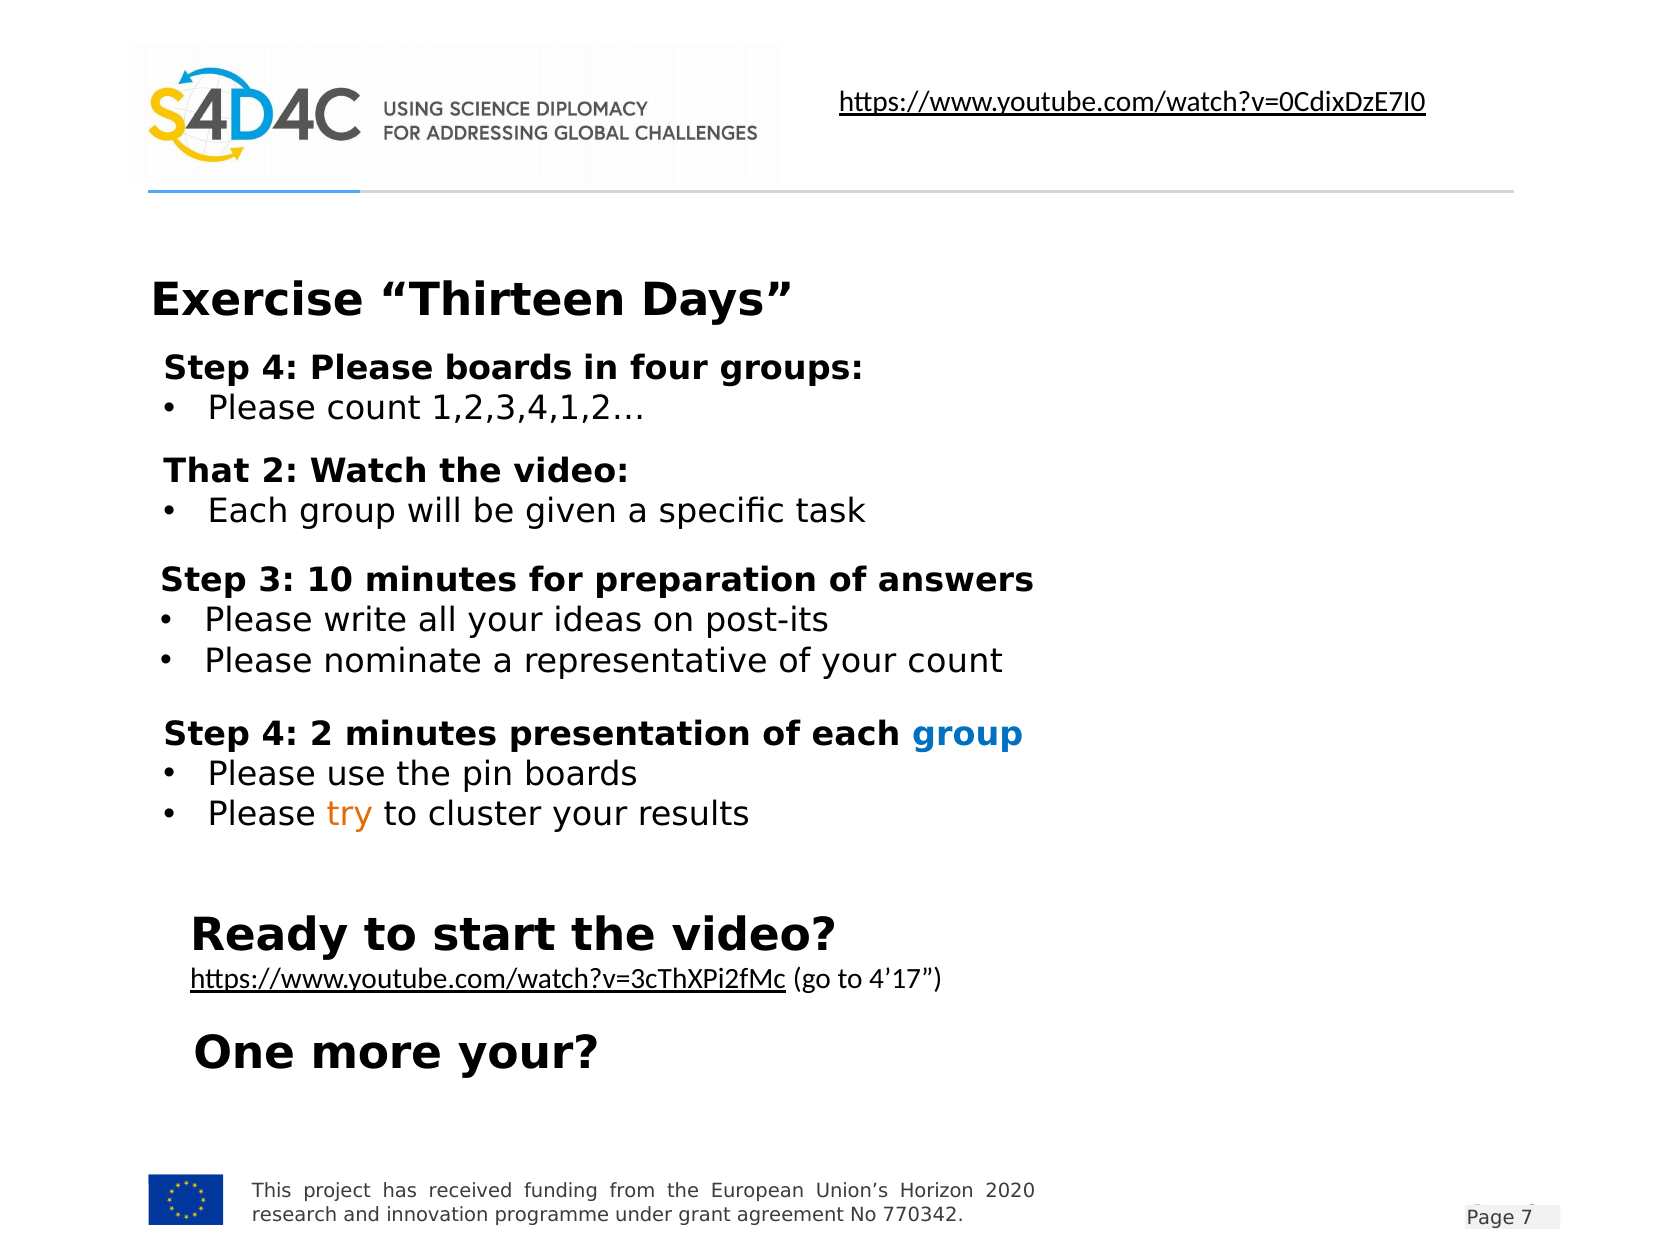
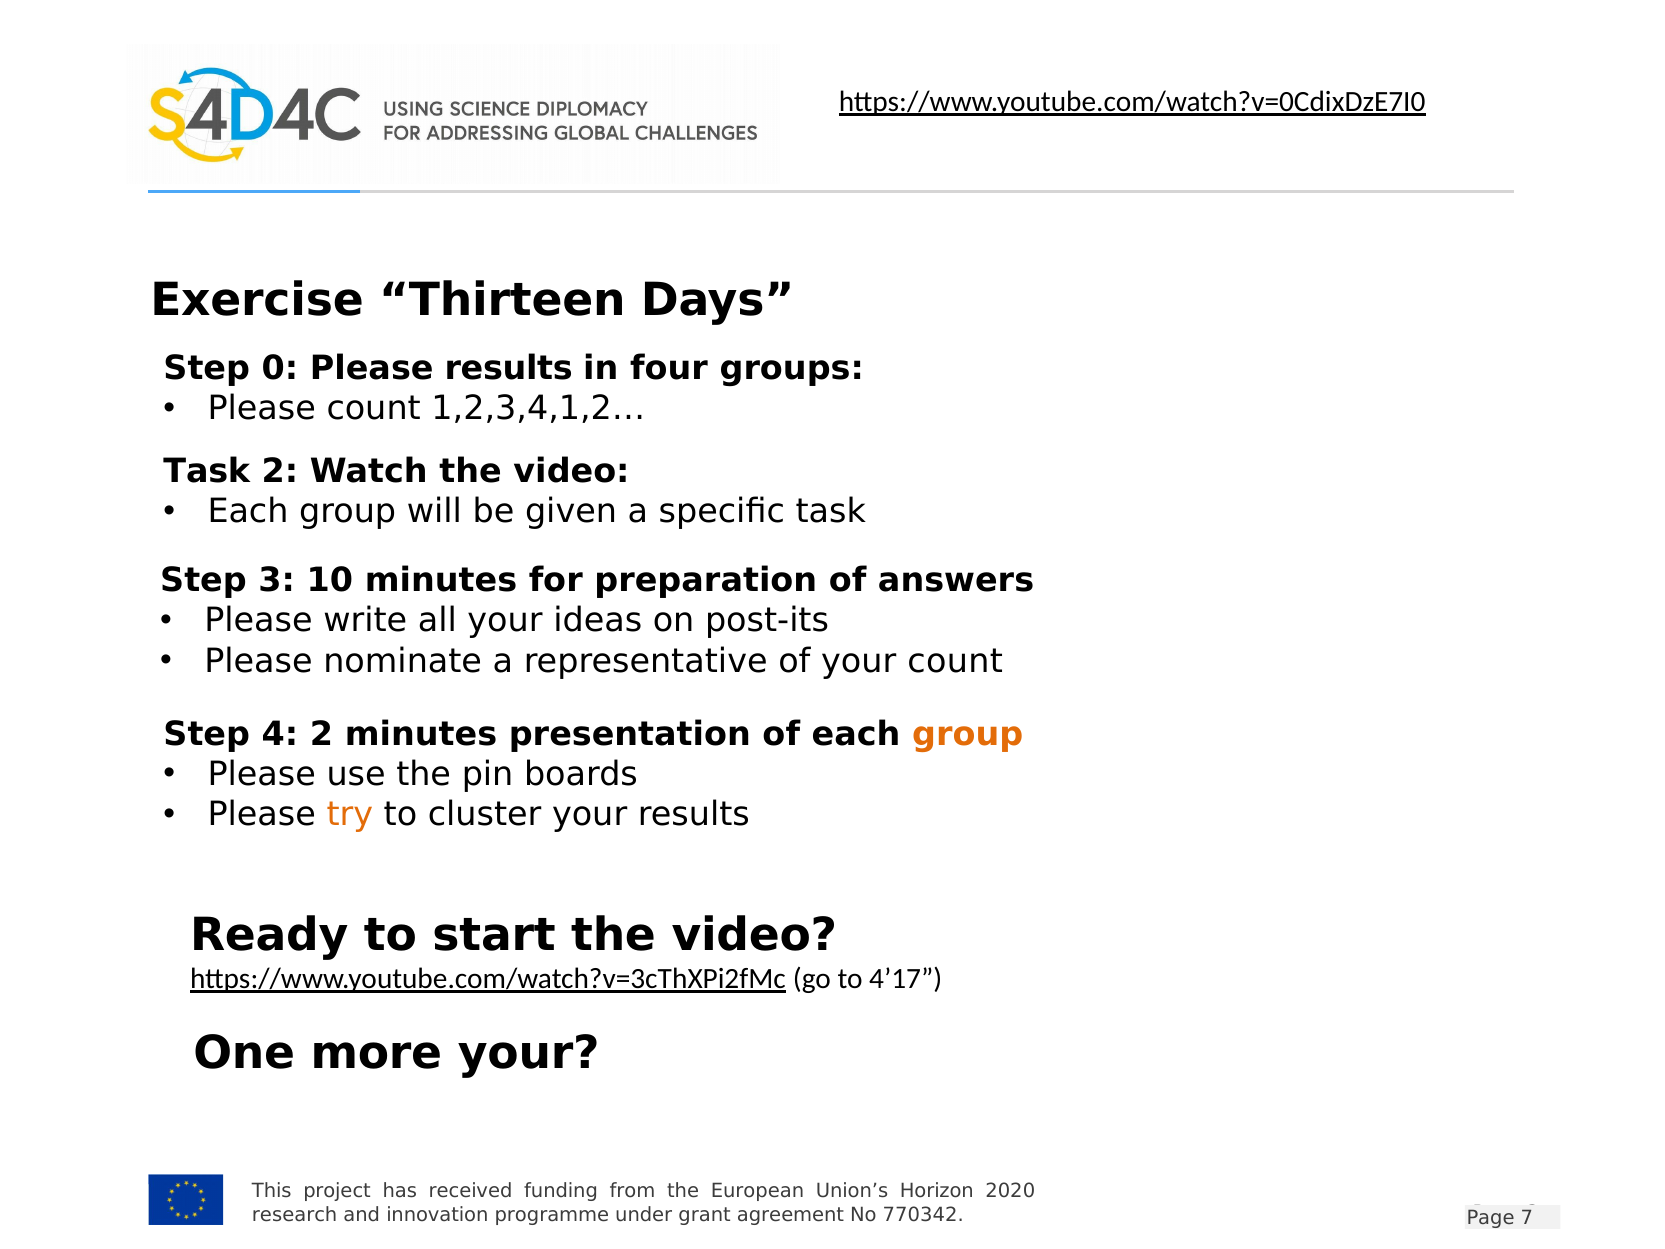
4 at (280, 369): 4 -> 0
Please boards: boards -> results
That at (207, 471): That -> Task
group at (968, 734) colour: blue -> orange
